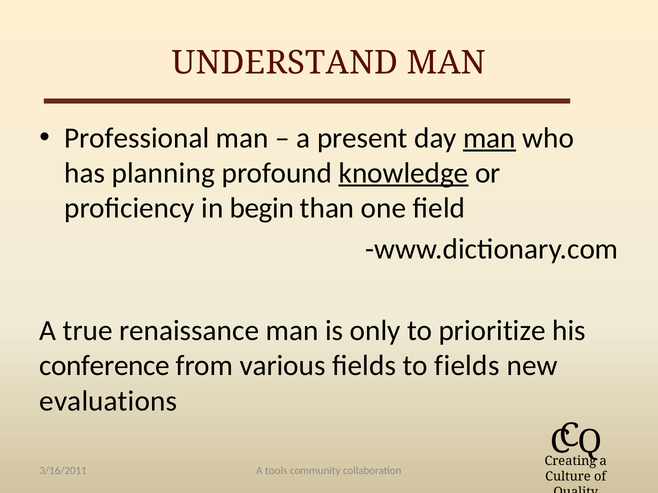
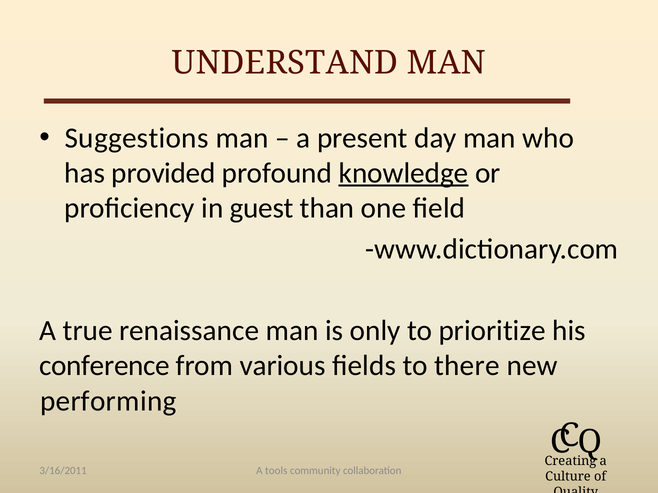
Professional: Professional -> Suggestions
man at (489, 138) underline: present -> none
planning: planning -> provided
begin: begin -> guest
to fields: fields -> there
evaluations: evaluations -> performing
